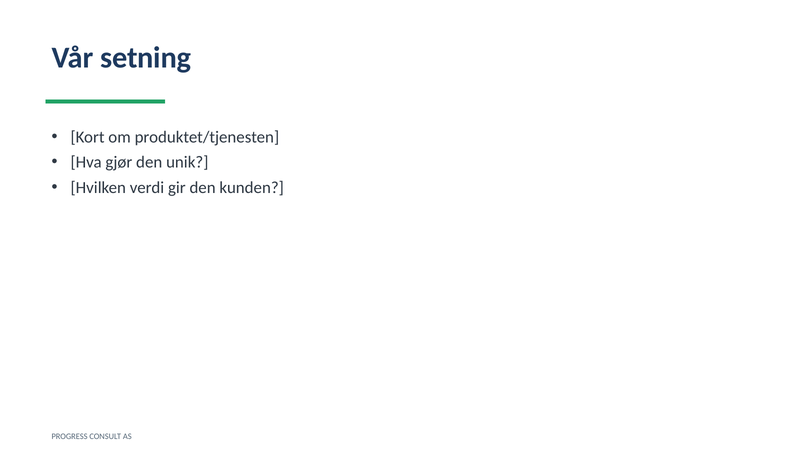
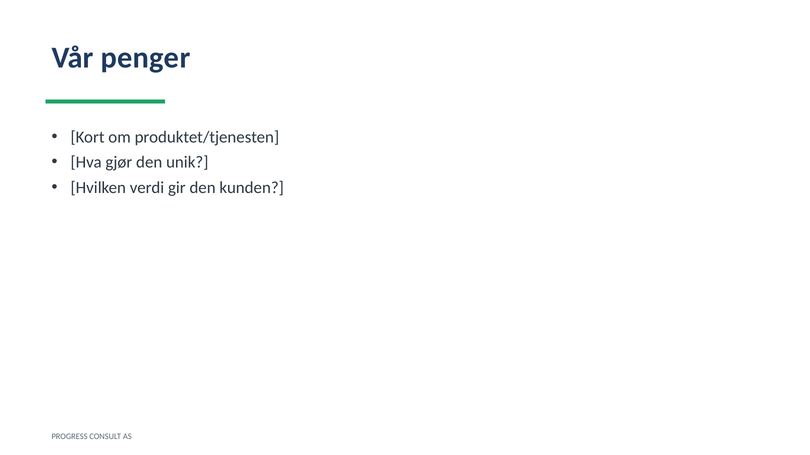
setning: setning -> penger
